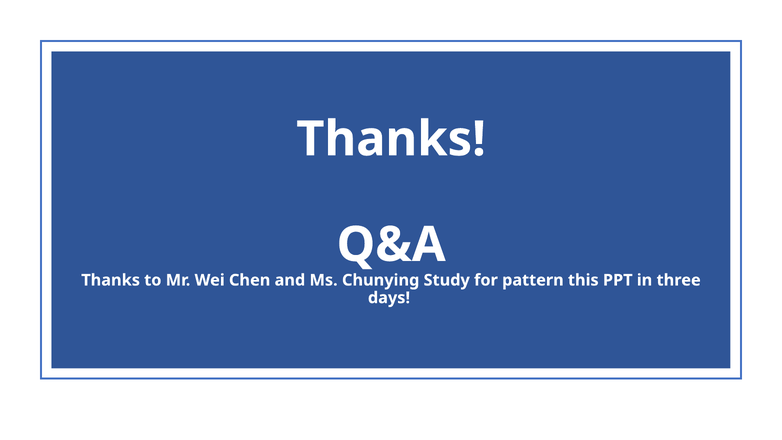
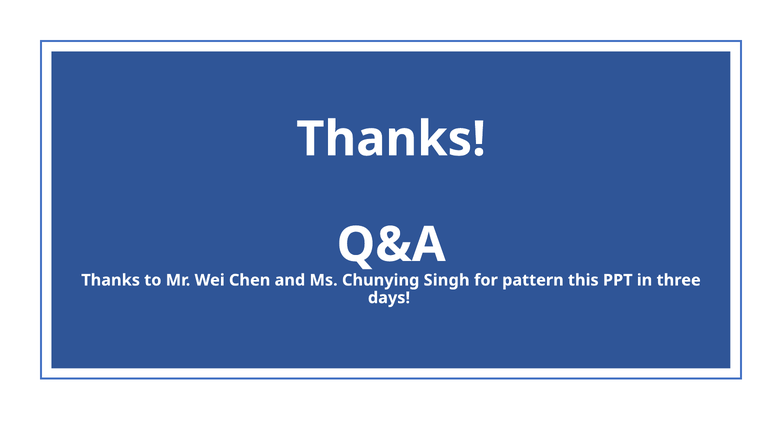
Study: Study -> Singh
